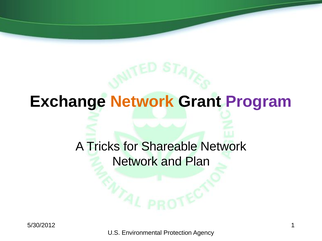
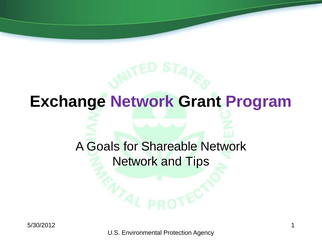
Network at (142, 102) colour: orange -> purple
Tricks: Tricks -> Goals
Plan: Plan -> Tips
